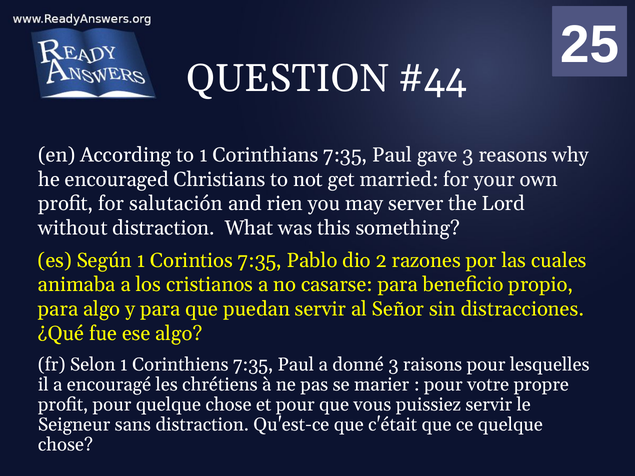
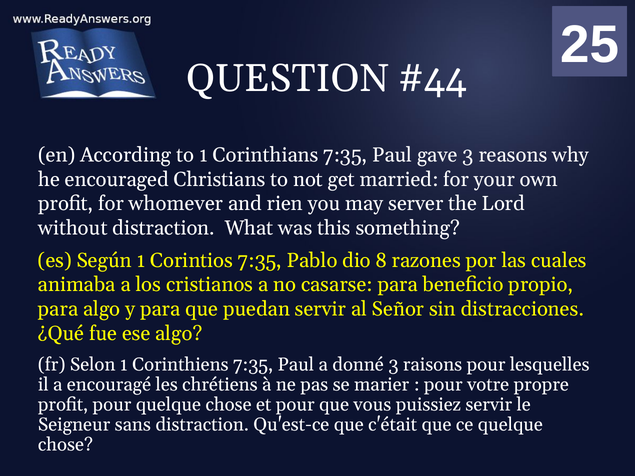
salutación: salutación -> whomever
2: 2 -> 8
